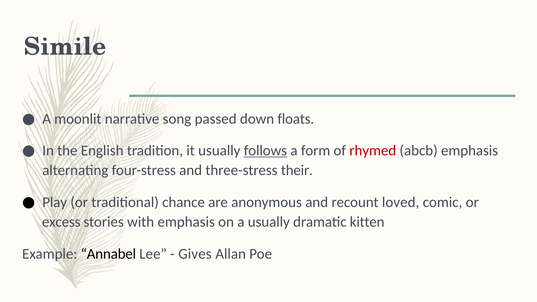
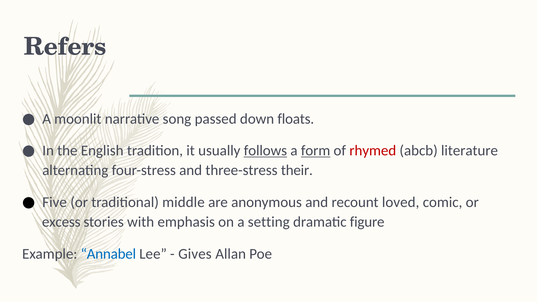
Simile: Simile -> Refers
form underline: none -> present
abcb emphasis: emphasis -> literature
Play: Play -> Five
chance: chance -> middle
a usually: usually -> setting
kitten: kitten -> figure
Annabel colour: black -> blue
